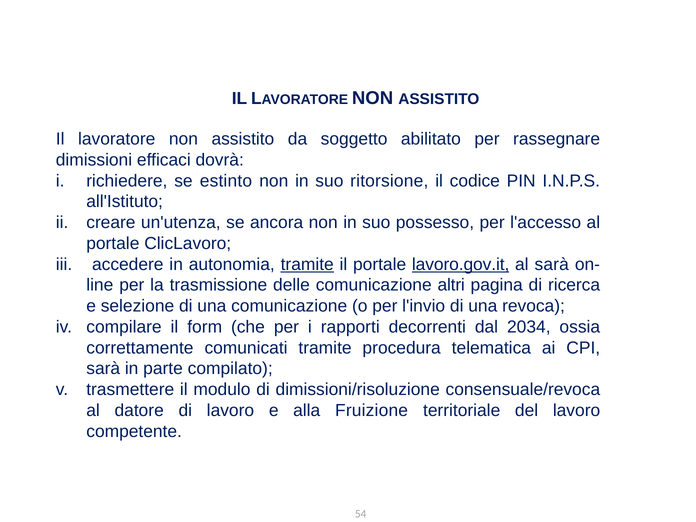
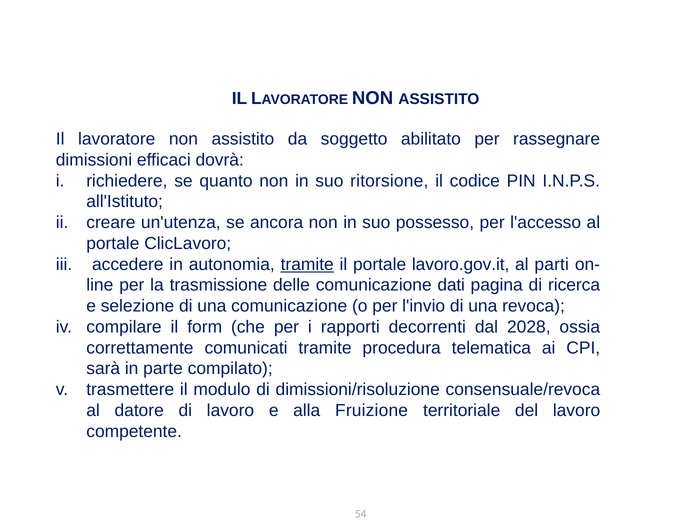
estinto: estinto -> quanto
lavoro.gov.it underline: present -> none
al sarà: sarà -> parti
altri: altri -> dati
2034: 2034 -> 2028
